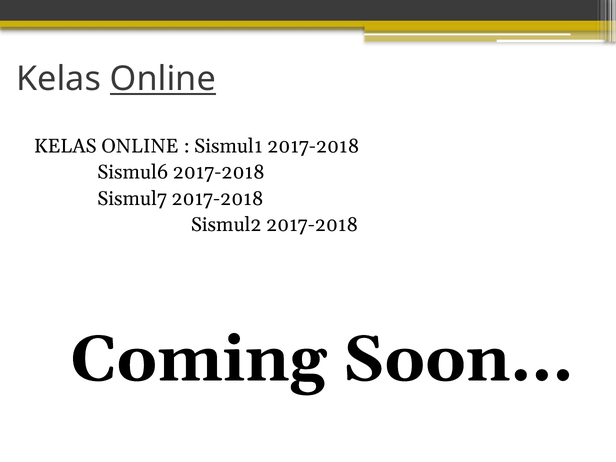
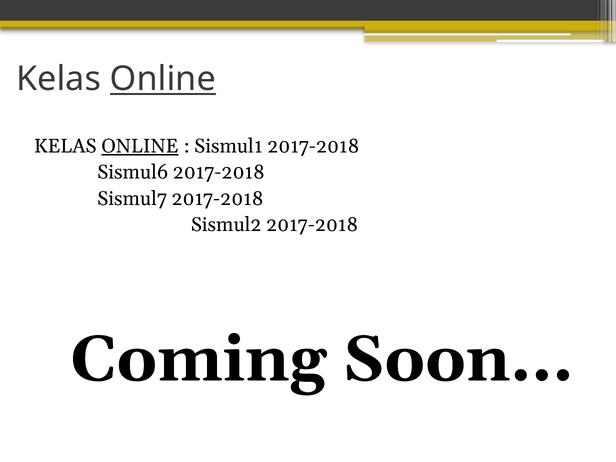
ONLINE at (140, 146) underline: none -> present
